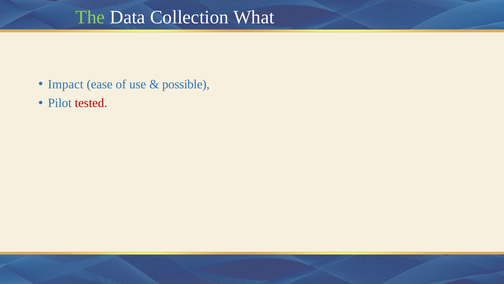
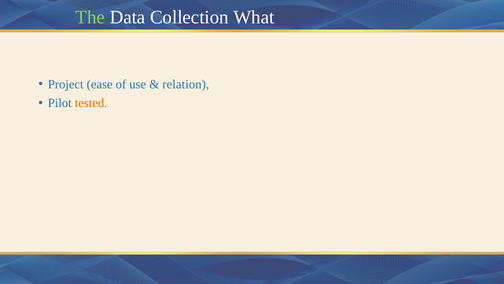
Impact: Impact -> Project
possible: possible -> relation
tested colour: red -> orange
